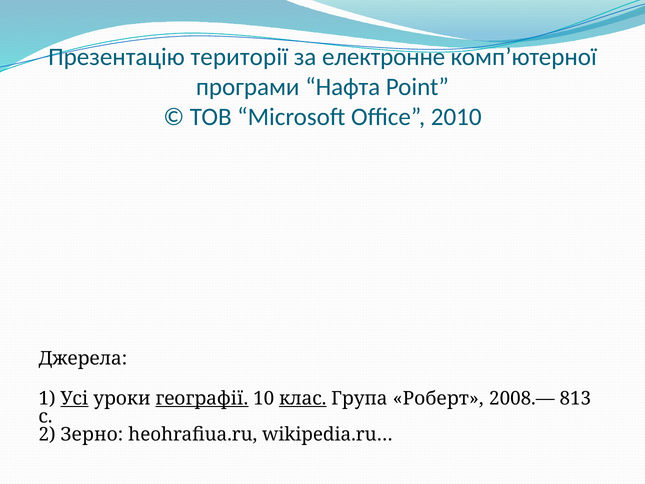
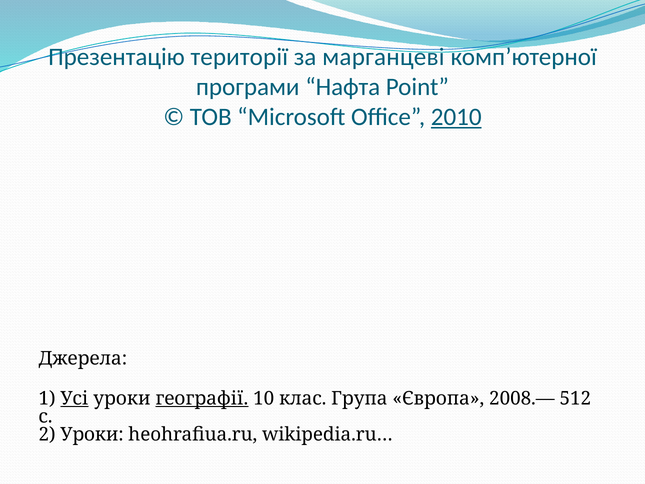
електронне: електронне -> марганцеві
2010 underline: none -> present
клас underline: present -> none
Роберт: Роберт -> Європа
813: 813 -> 512
2 Зерно: Зерно -> Уроки
